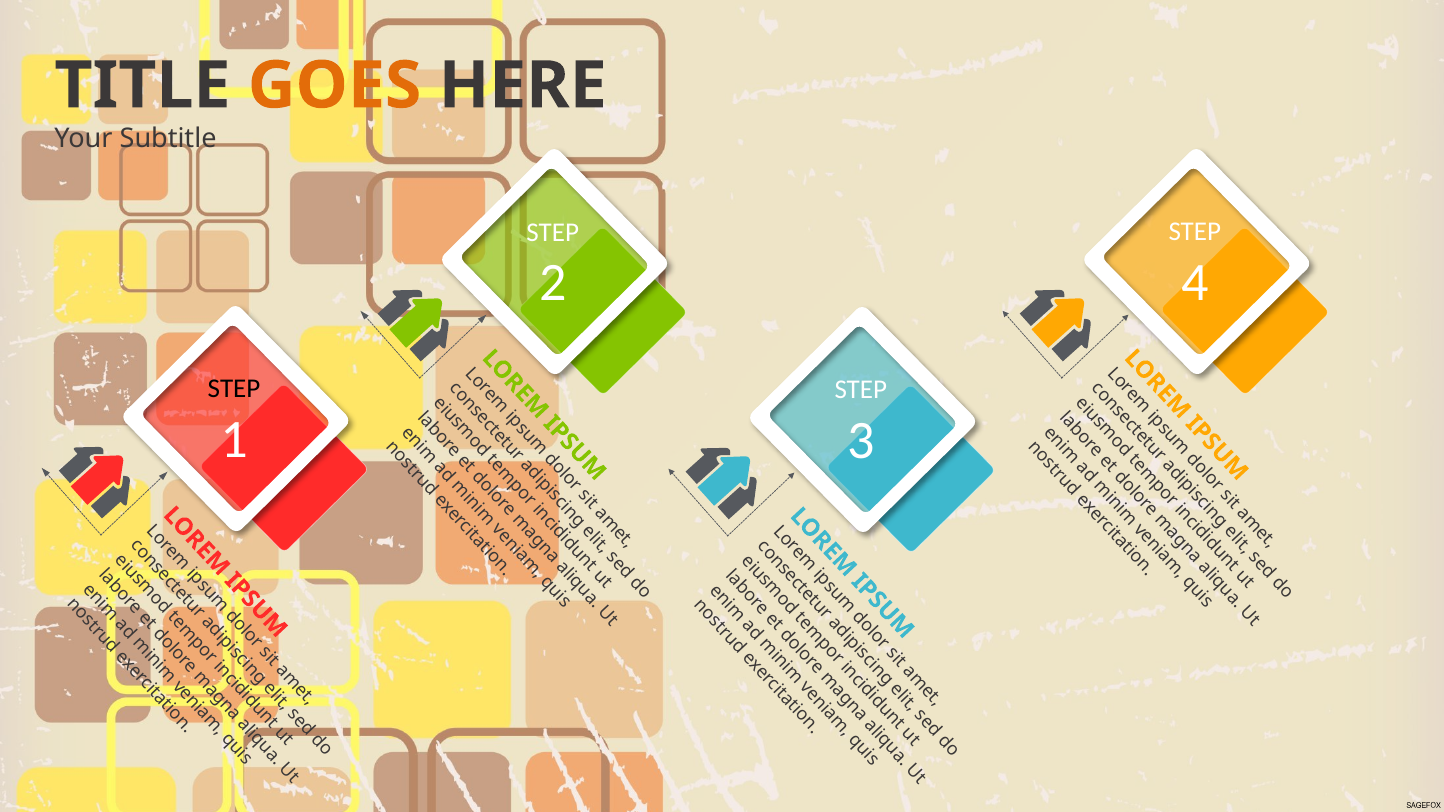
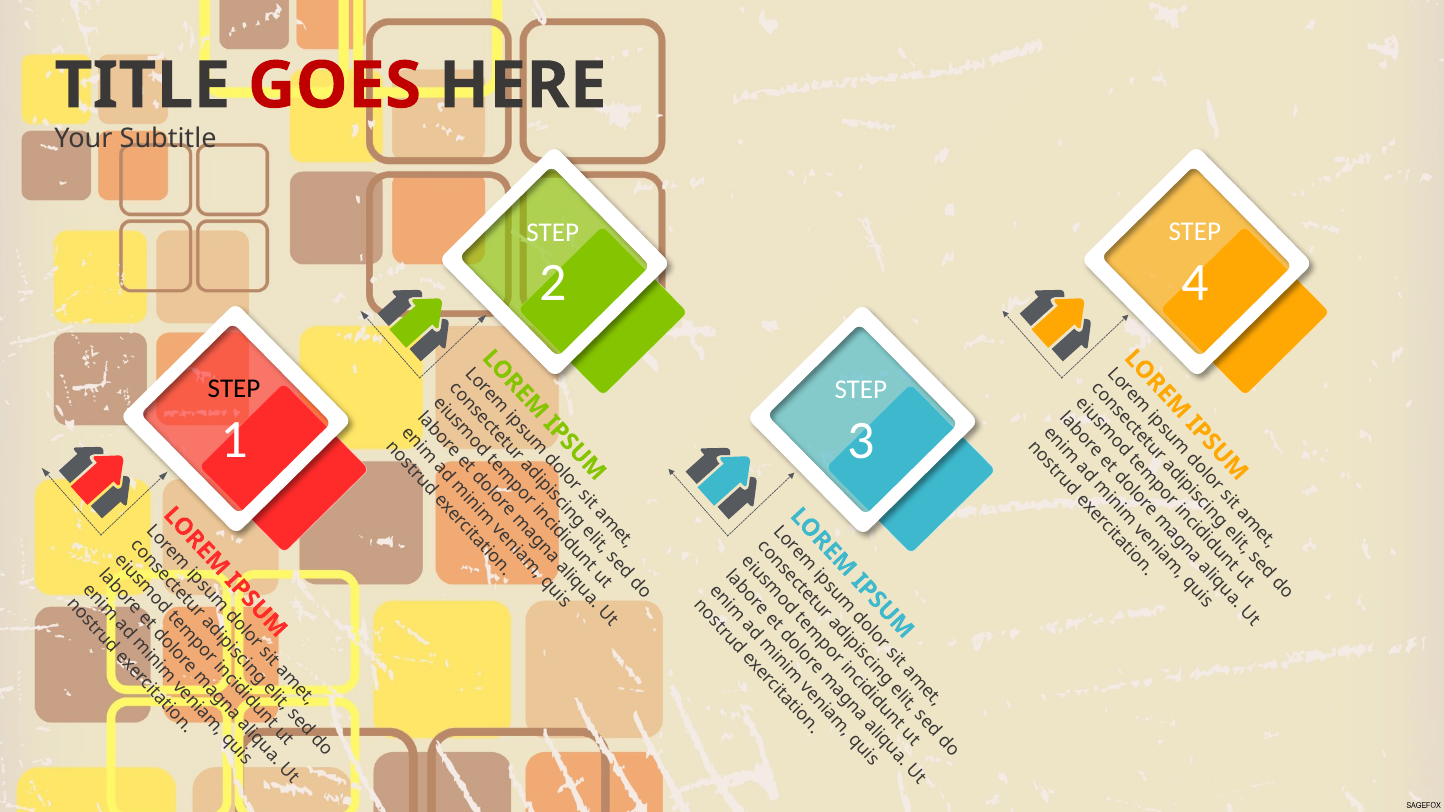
GOES colour: orange -> red
